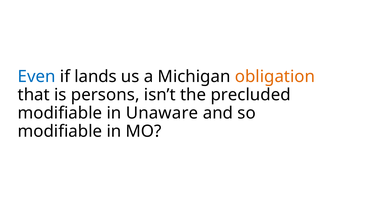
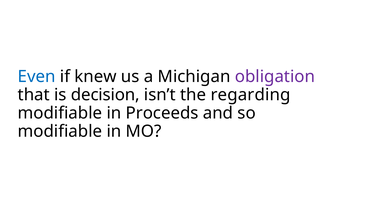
lands: lands -> knew
obligation colour: orange -> purple
persons: persons -> decision
precluded: precluded -> regarding
Unaware: Unaware -> Proceeds
